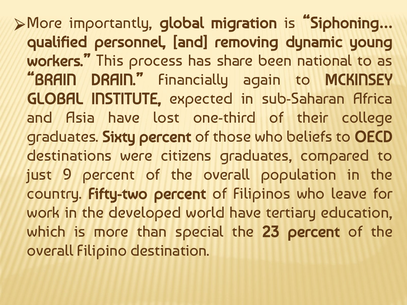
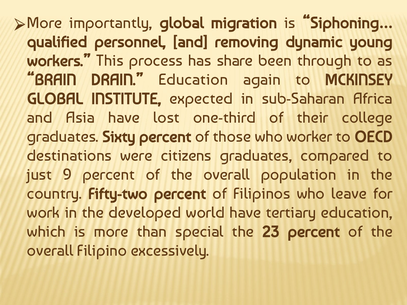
national: national -> through
DRAIN Financially: Financially -> Education
beliefs: beliefs -> worker
destination: destination -> excessively
